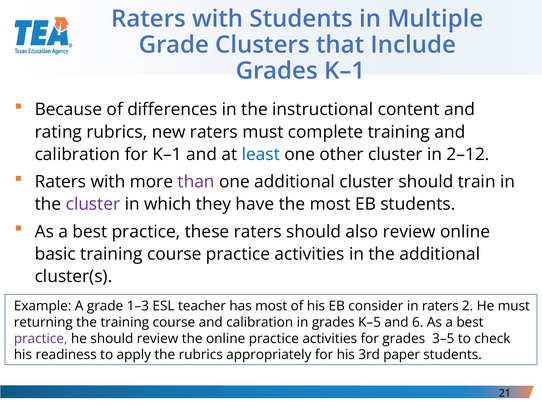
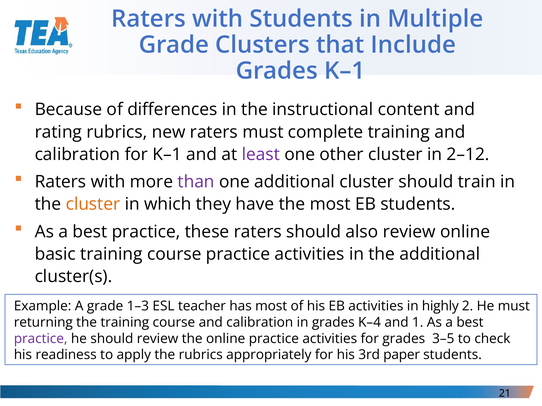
least colour: blue -> purple
cluster at (93, 204) colour: purple -> orange
EB consider: consider -> activities
in raters: raters -> highly
K–5: K–5 -> K–4
6: 6 -> 1
